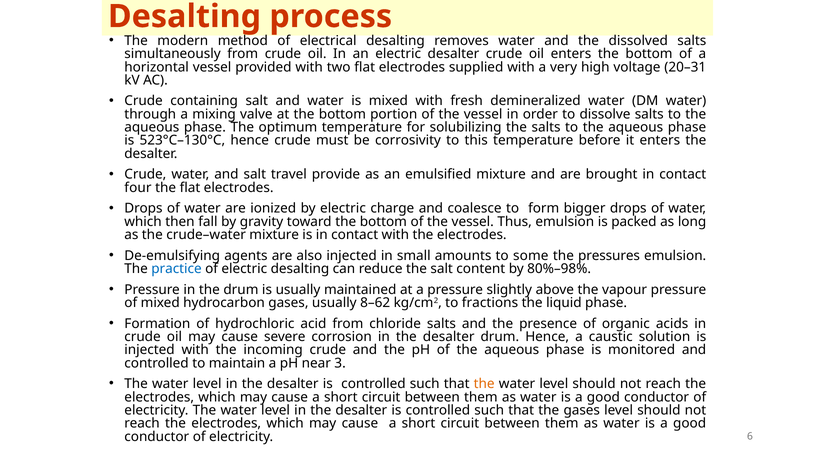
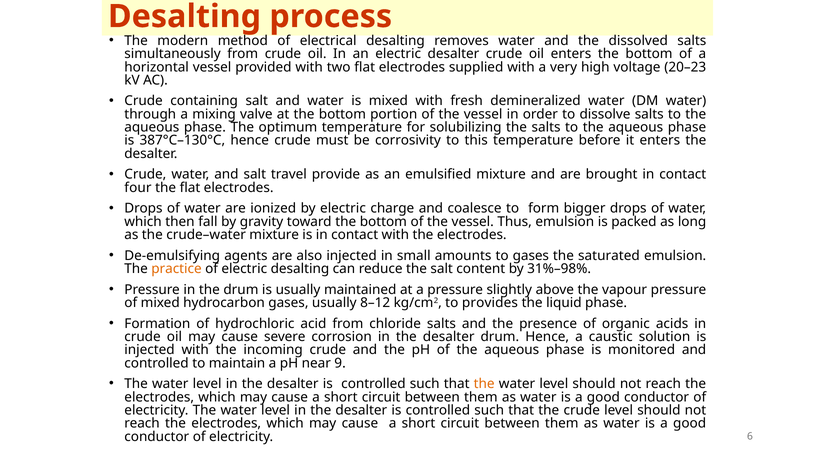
20–31: 20–31 -> 20–23
523°C–130°C: 523°C–130°C -> 387°C–130°C
to some: some -> gases
pressures: pressures -> saturated
practice colour: blue -> orange
80%–98%: 80%–98% -> 31%–98%
8–62: 8–62 -> 8–12
fractions: fractions -> provides
3: 3 -> 9
the gases: gases -> crude
